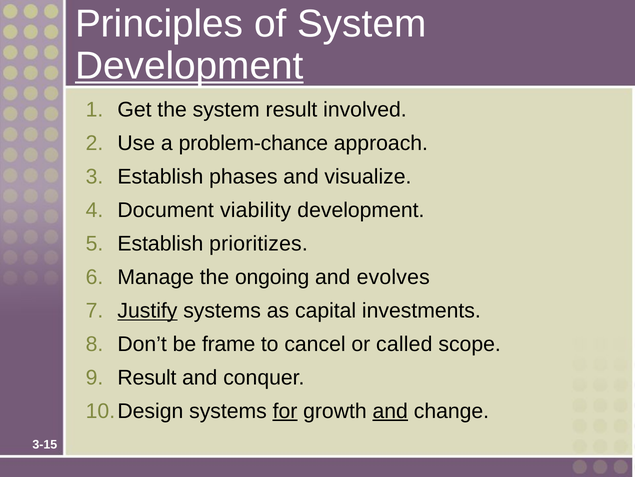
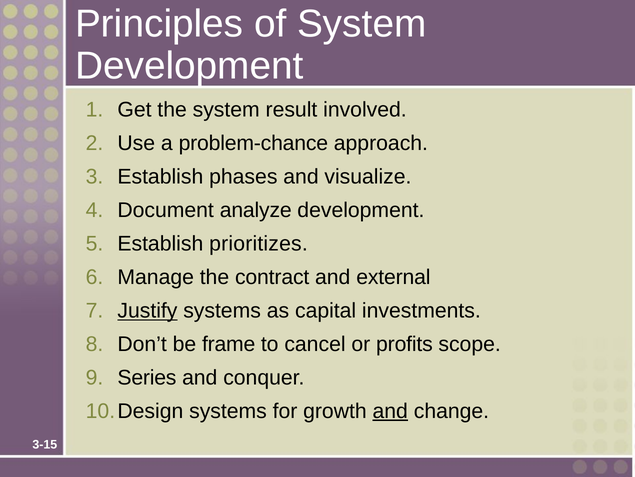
Development at (189, 66) underline: present -> none
viability: viability -> analyze
ongoing: ongoing -> contract
evolves: evolves -> external
called: called -> profits
Result at (147, 377): Result -> Series
for underline: present -> none
